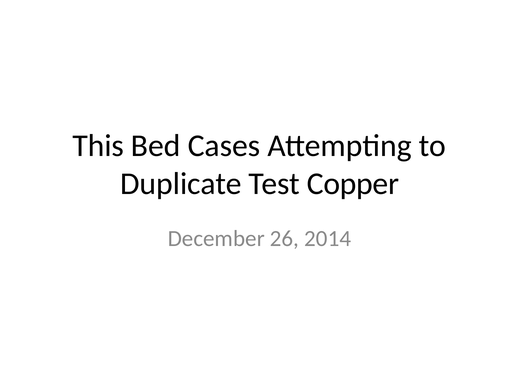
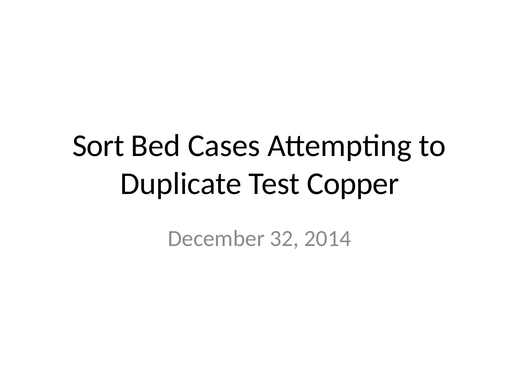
This: This -> Sort
26: 26 -> 32
